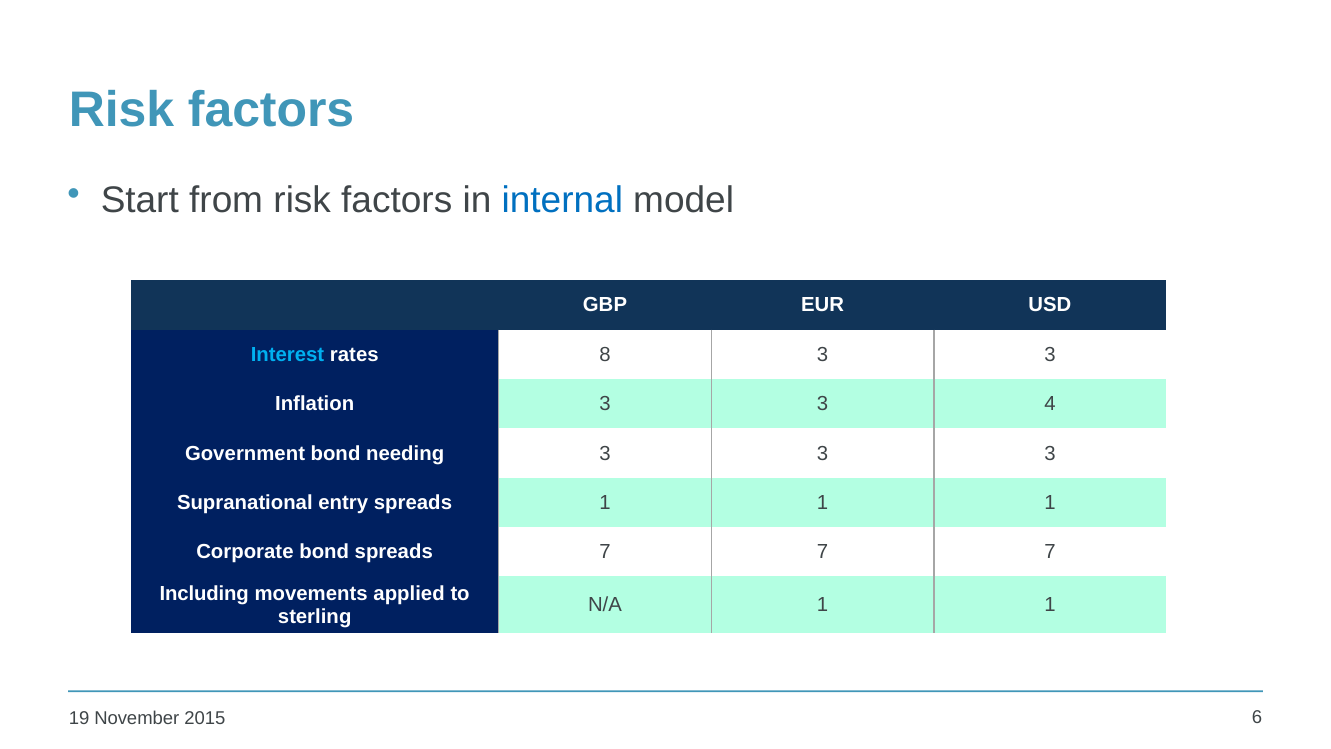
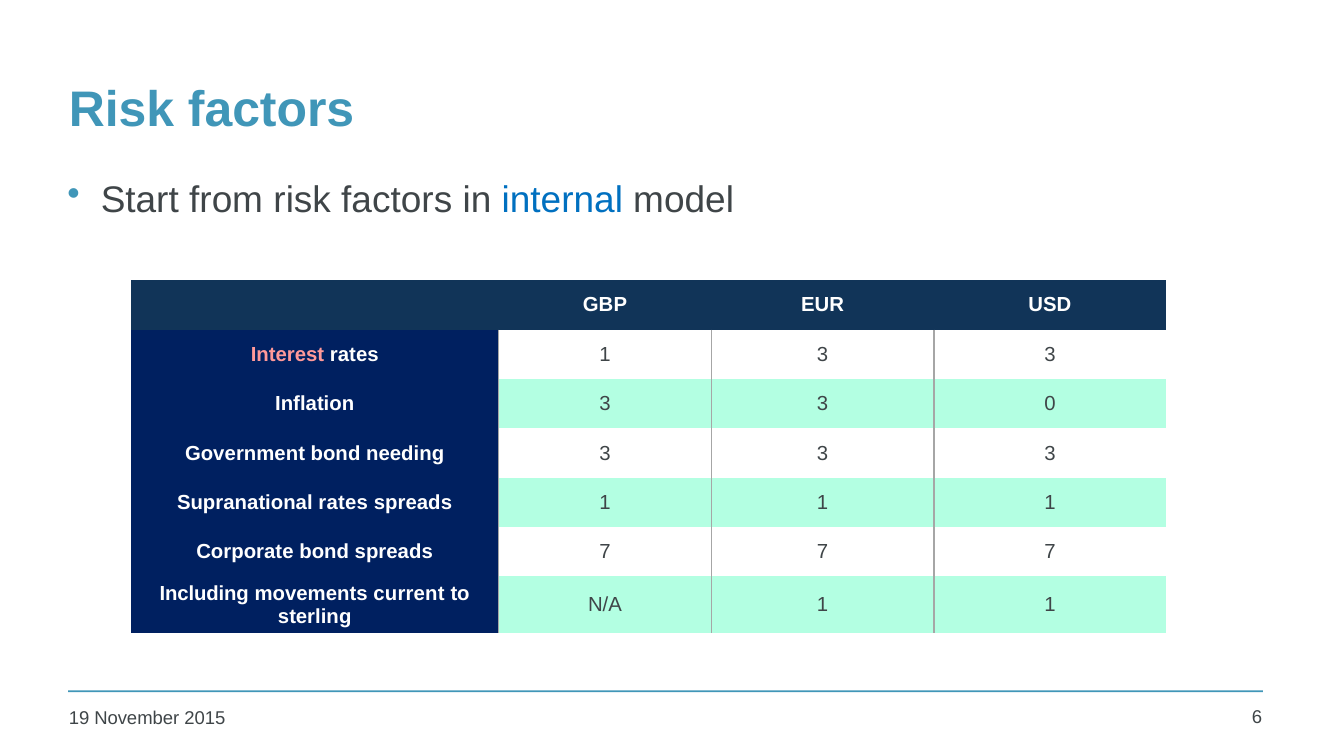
Interest colour: light blue -> pink
rates 8: 8 -> 1
4: 4 -> 0
Supranational entry: entry -> rates
applied: applied -> current
